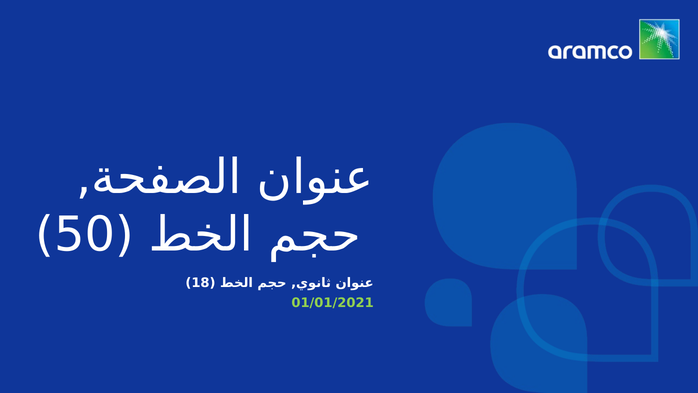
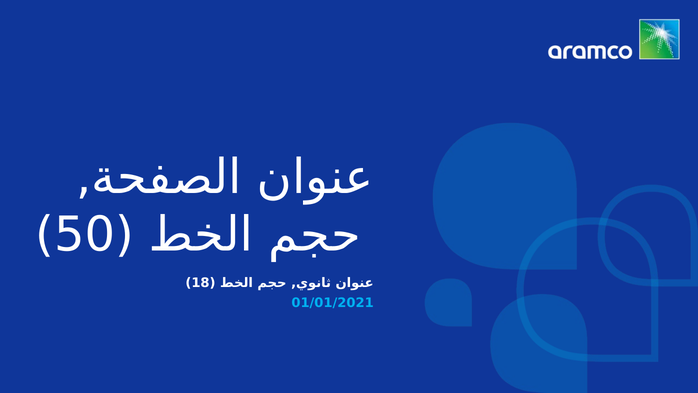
01/01/2021 colour: light green -> light blue
